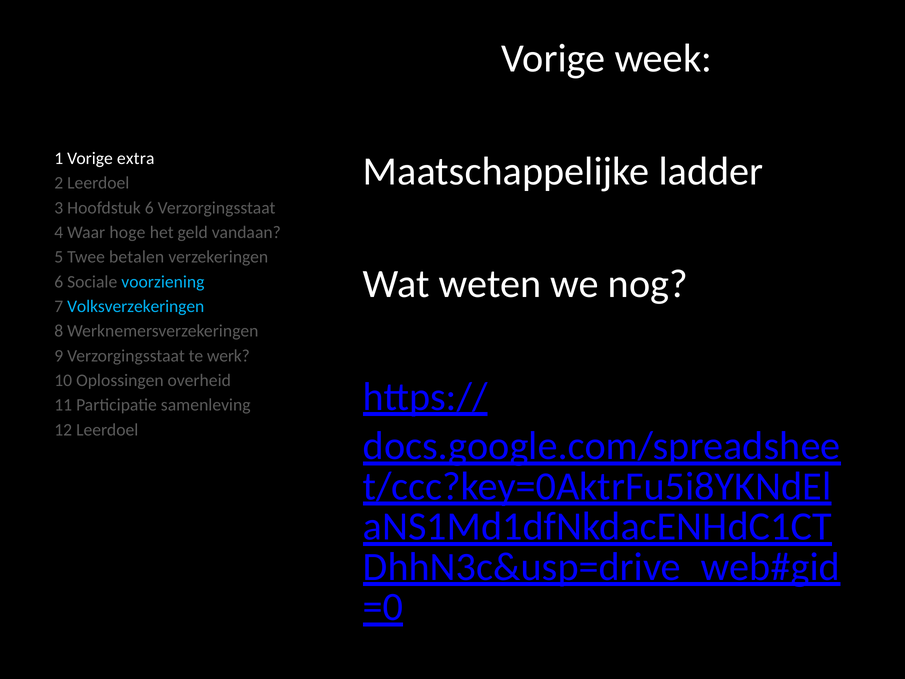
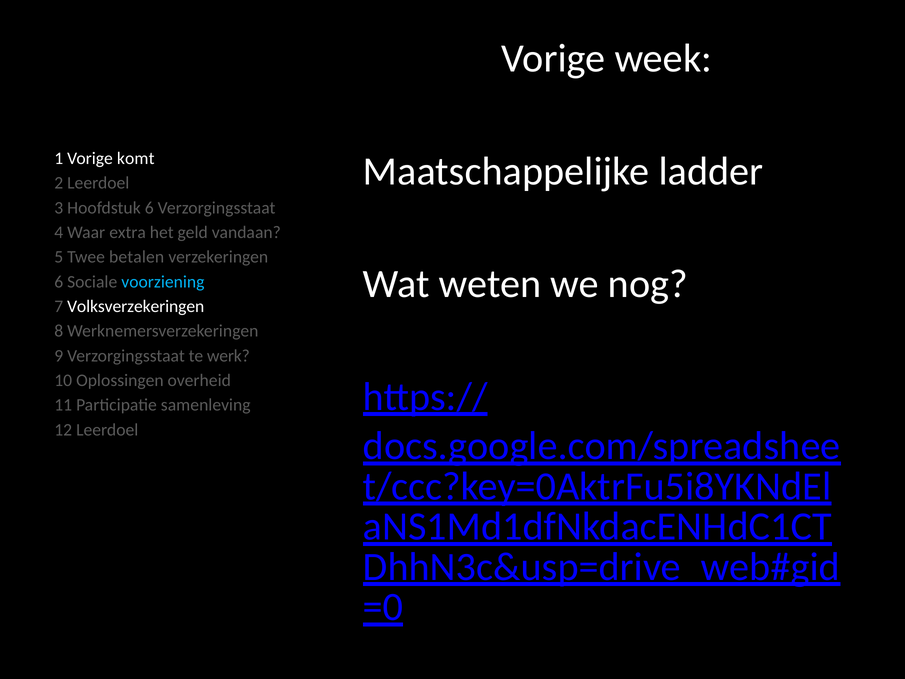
extra: extra -> komt
hoge: hoge -> extra
Volksverzekeringen colour: light blue -> white
